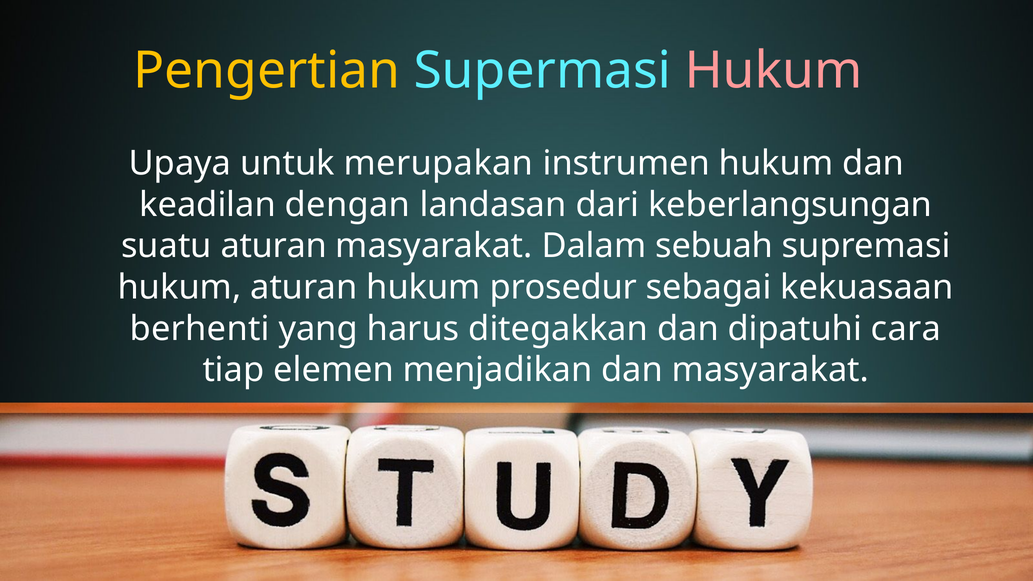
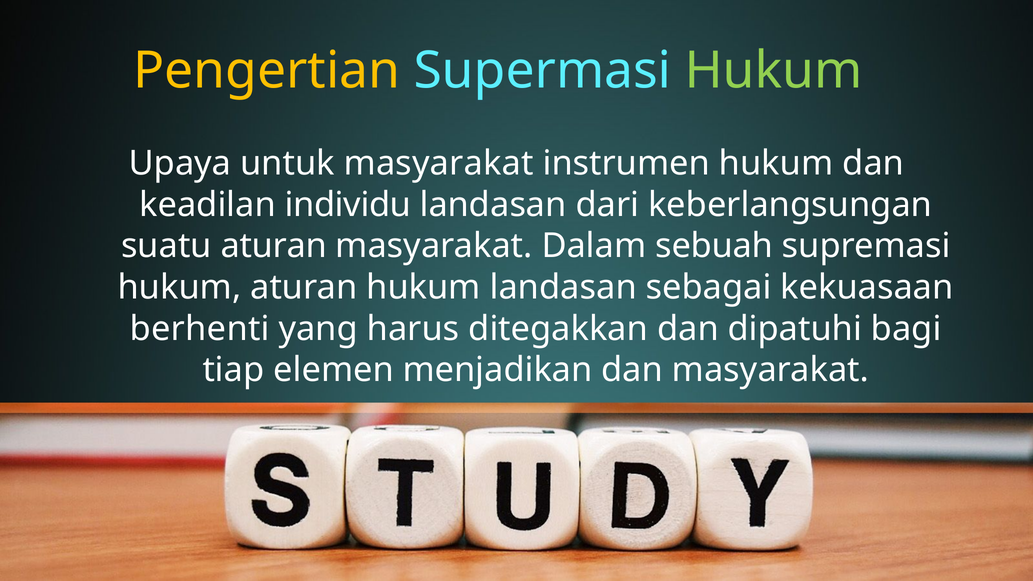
Hukum at (774, 71) colour: pink -> light green
untuk merupakan: merupakan -> masyarakat
dengan: dengan -> individu
hukum prosedur: prosedur -> landasan
cara: cara -> bagi
